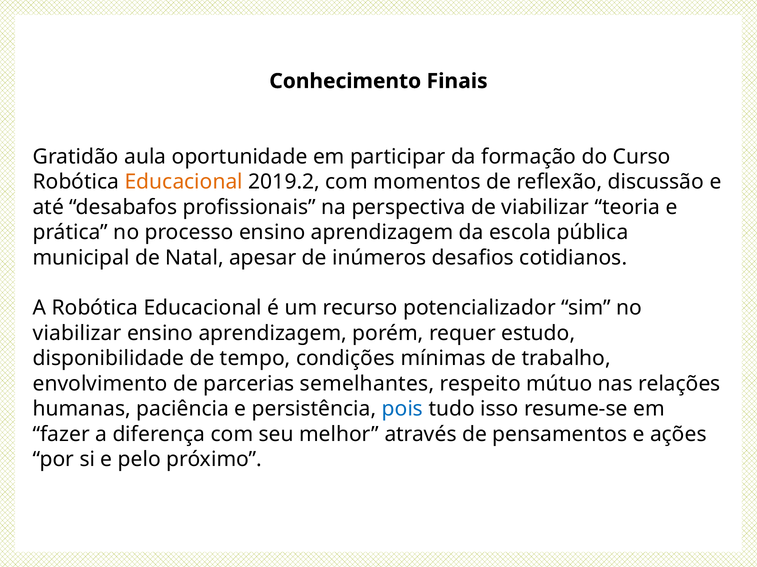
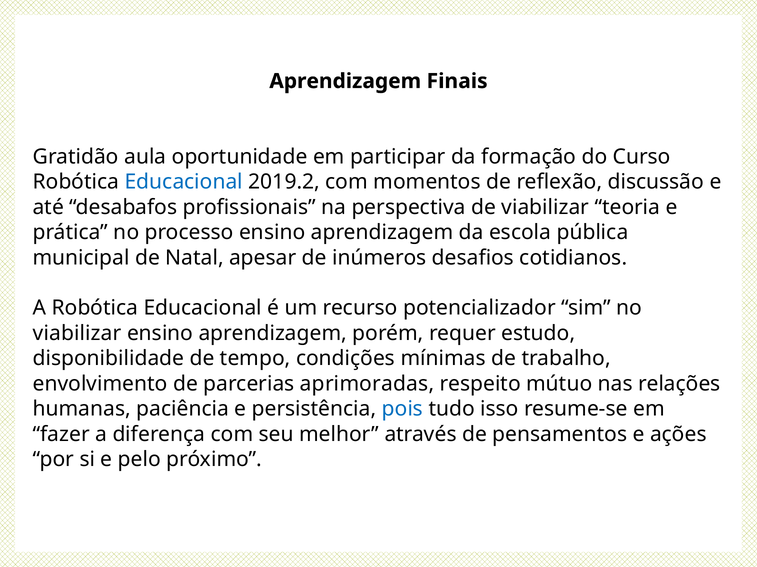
Conhecimento at (345, 81): Conhecimento -> Aprendizagem
Educacional at (184, 182) colour: orange -> blue
semelhantes: semelhantes -> aprimoradas
